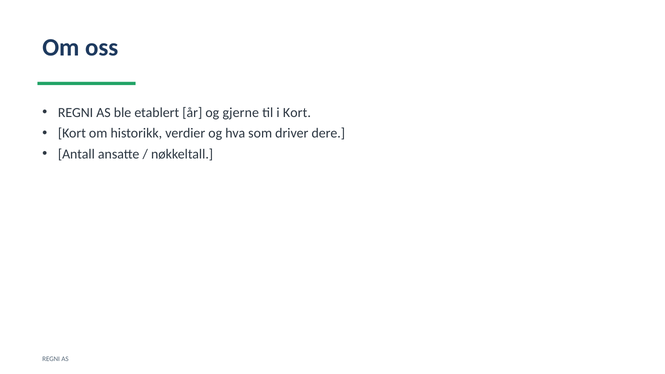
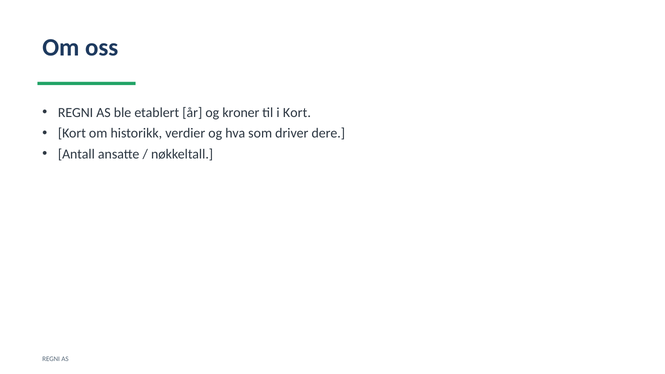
gjerne: gjerne -> kroner
